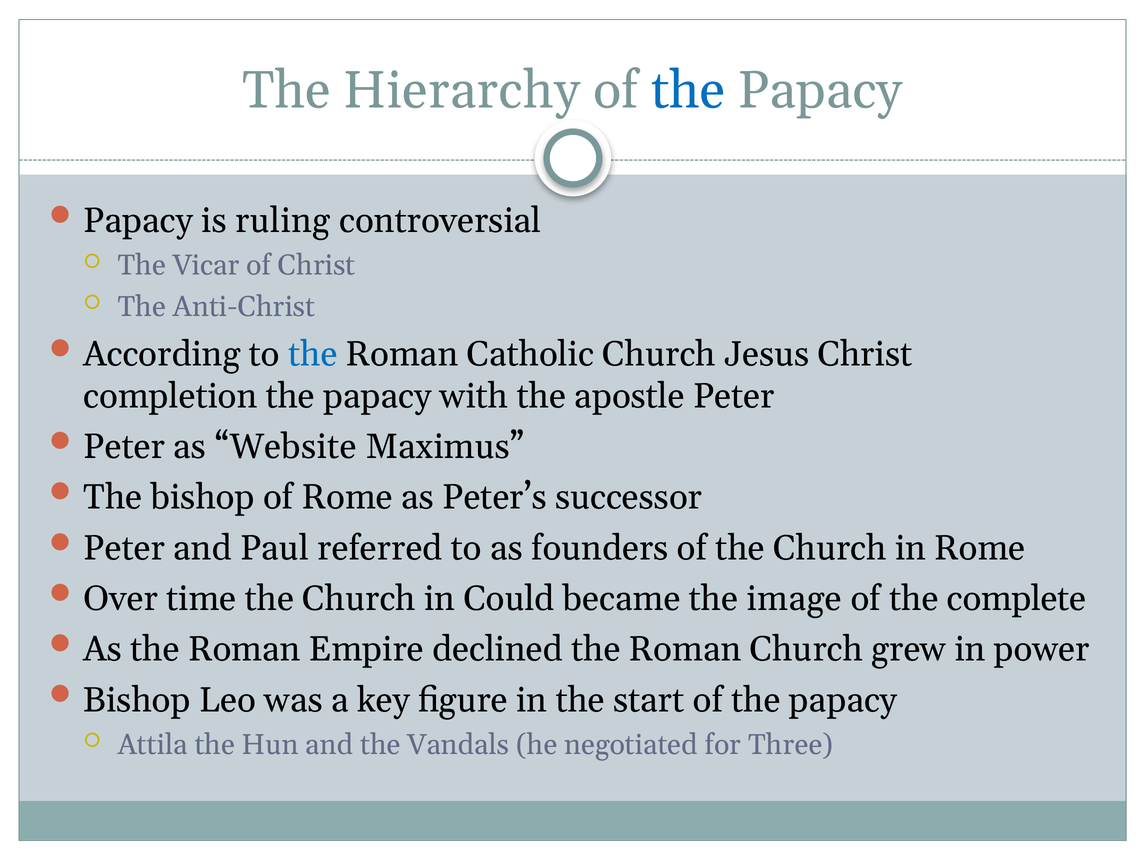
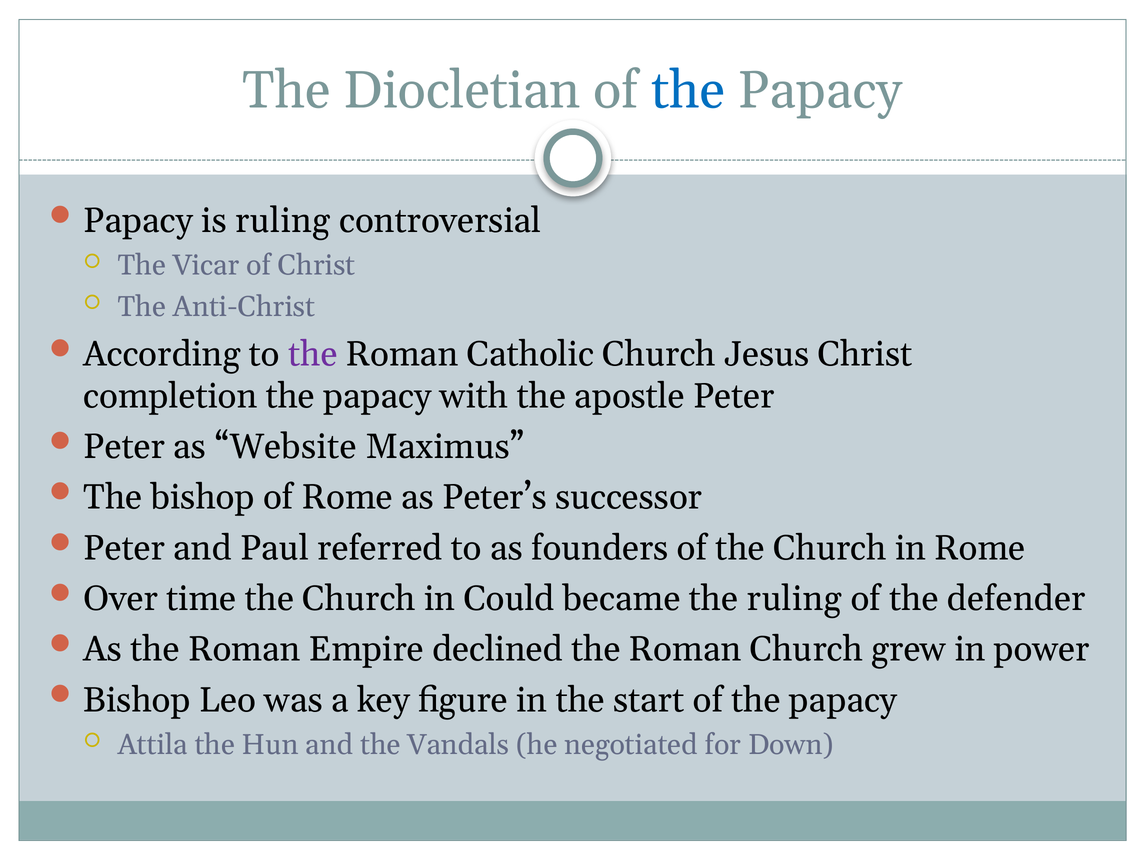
Hierarchy: Hierarchy -> Diocletian
the at (313, 354) colour: blue -> purple
the image: image -> ruling
complete: complete -> defender
Three: Three -> Down
